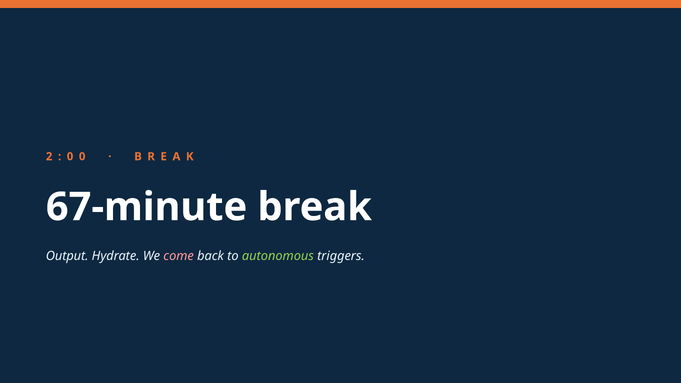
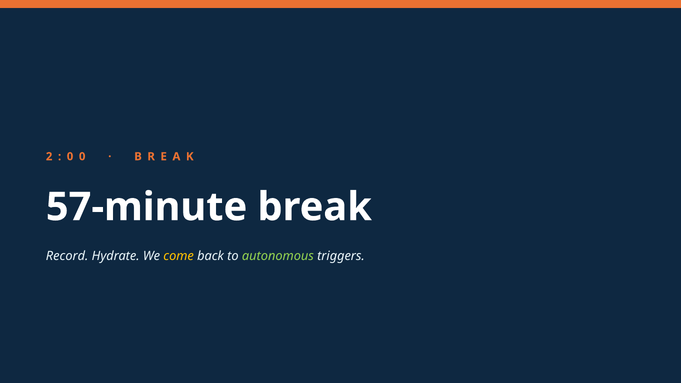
67-minute: 67-minute -> 57-minute
Output: Output -> Record
come colour: pink -> yellow
